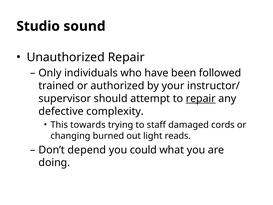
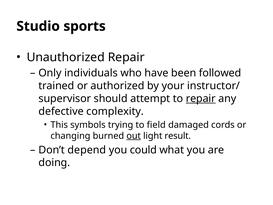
sound: sound -> sports
towards: towards -> symbols
staff: staff -> field
out underline: none -> present
reads: reads -> result
